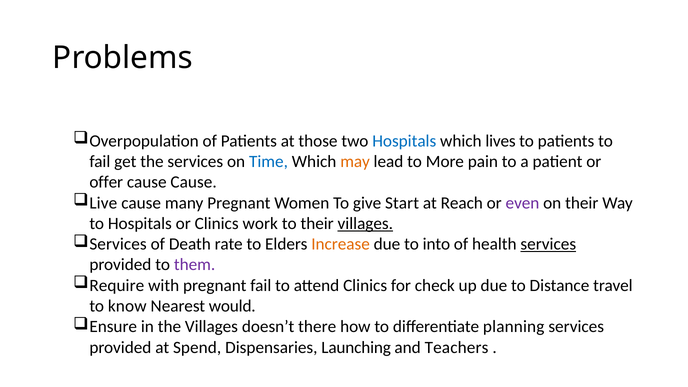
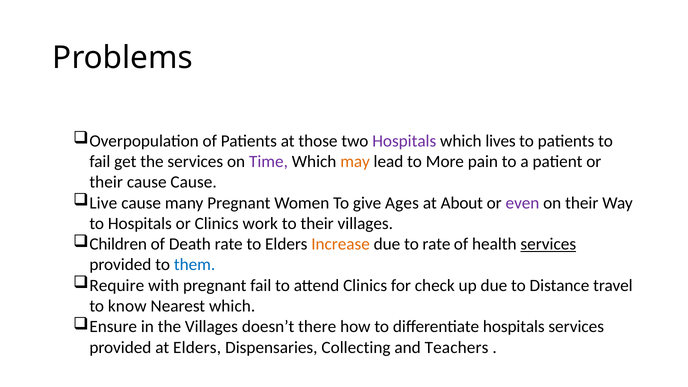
Hospitals at (404, 141) colour: blue -> purple
Time colour: blue -> purple
offer at (106, 182): offer -> their
Start: Start -> Ages
Reach: Reach -> About
villages at (365, 224) underline: present -> none
Services at (118, 244): Services -> Children
to into: into -> rate
them colour: purple -> blue
Nearest would: would -> which
differentiate planning: planning -> hospitals
at Spend: Spend -> Elders
Launching: Launching -> Collecting
